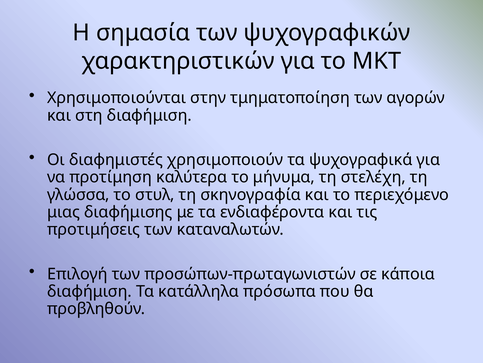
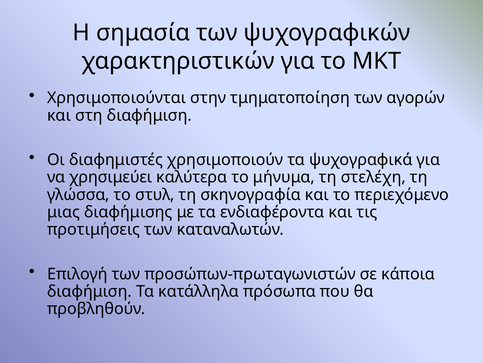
προτίμηση: προτίμηση -> χρησιμεύει
